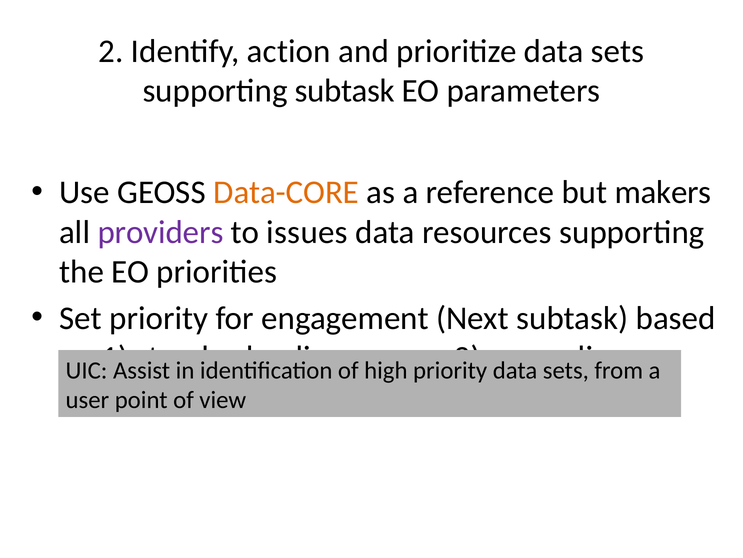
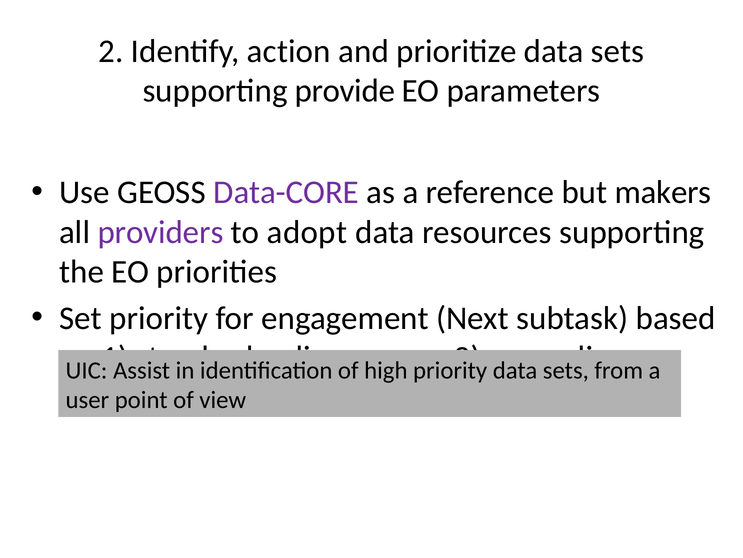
supporting subtask: subtask -> provide
Data-CORE colour: orange -> purple
issues: issues -> adopt
